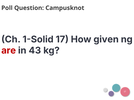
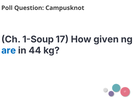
1-Solid: 1-Solid -> 1-Soup
are colour: red -> blue
43: 43 -> 44
